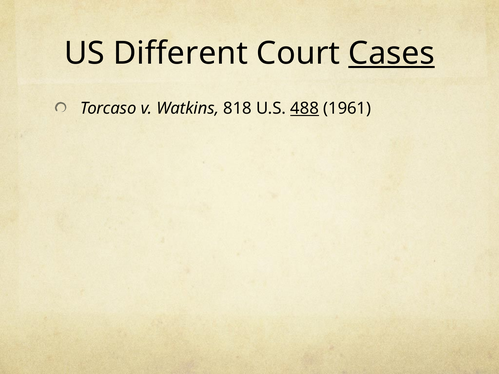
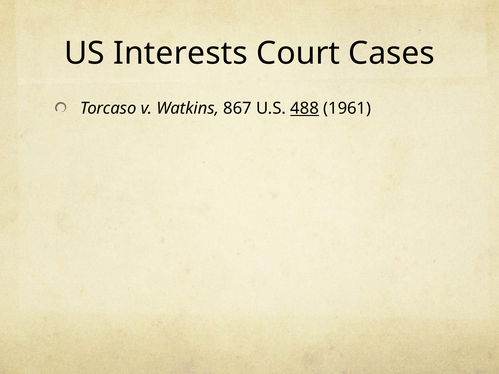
Different: Different -> Interests
Cases underline: present -> none
818: 818 -> 867
